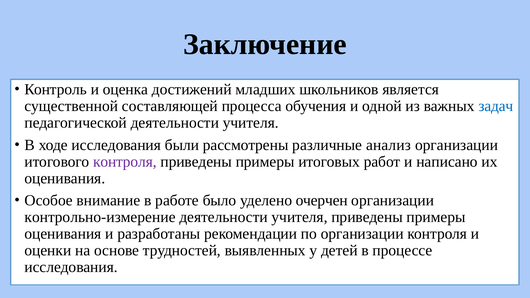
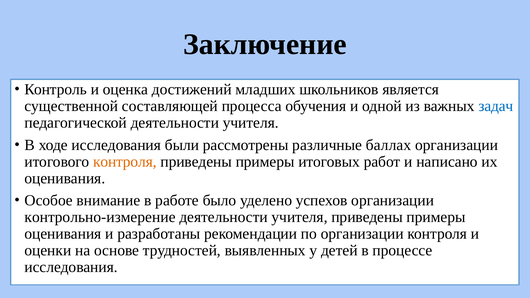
анализ: анализ -> баллах
контроля at (125, 162) colour: purple -> orange
очерчен: очерчен -> успехов
